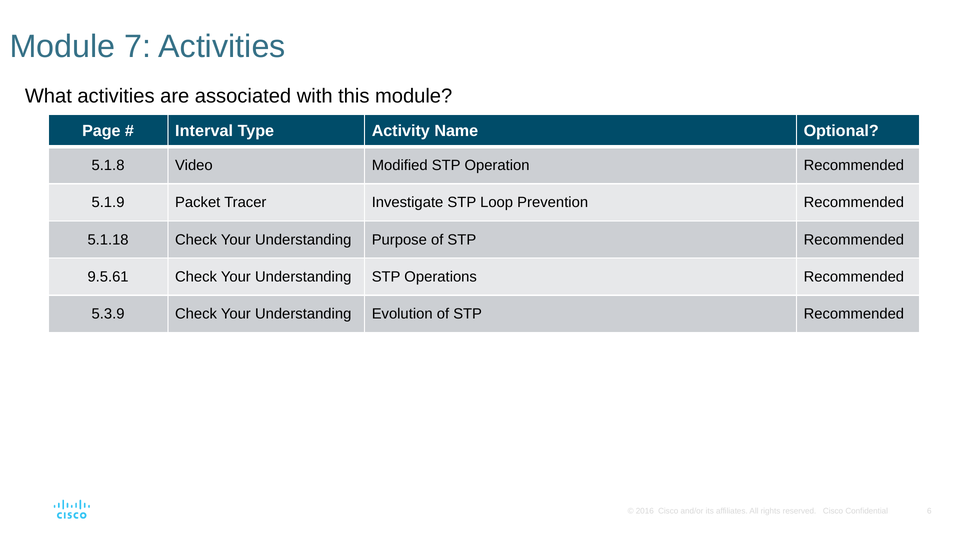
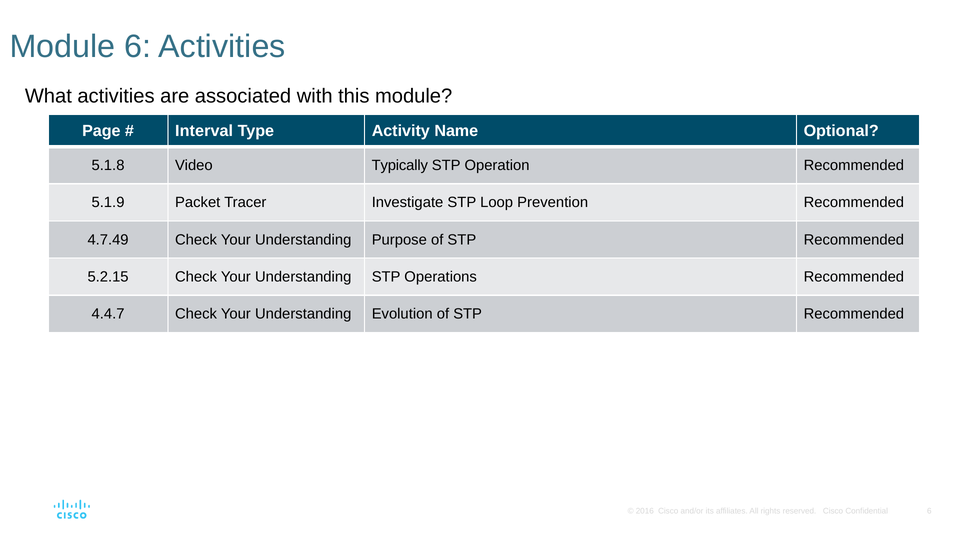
Module 7: 7 -> 6
Modified: Modified -> Typically
5.1.18: 5.1.18 -> 4.7.49
9.5.61: 9.5.61 -> 5.2.15
5.3.9: 5.3.9 -> 4.4.7
